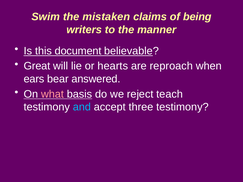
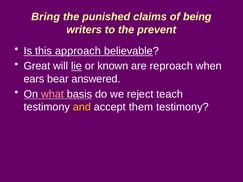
Swim: Swim -> Bring
mistaken: mistaken -> punished
manner: manner -> prevent
document: document -> approach
lie underline: none -> present
hearts: hearts -> known
and colour: light blue -> yellow
three: three -> them
